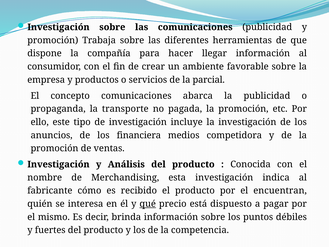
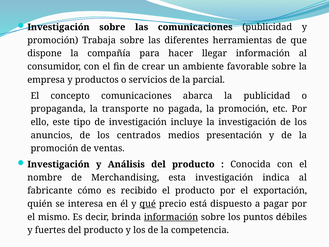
financiera: financiera -> centrados
competidora: competidora -> presentación
encuentran: encuentran -> exportación
información at (171, 217) underline: none -> present
